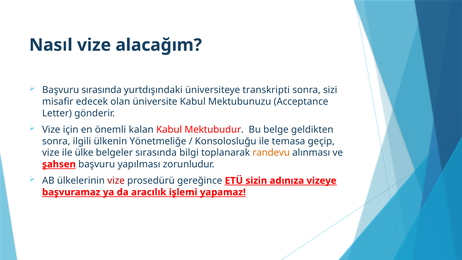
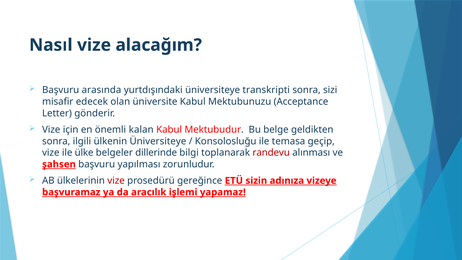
Başvuru sırasında: sırasında -> arasında
ülkenin Yönetmeliğe: Yönetmeliğe -> Üniversiteye
belgeler sırasında: sırasında -> dillerinde
randevu colour: orange -> red
